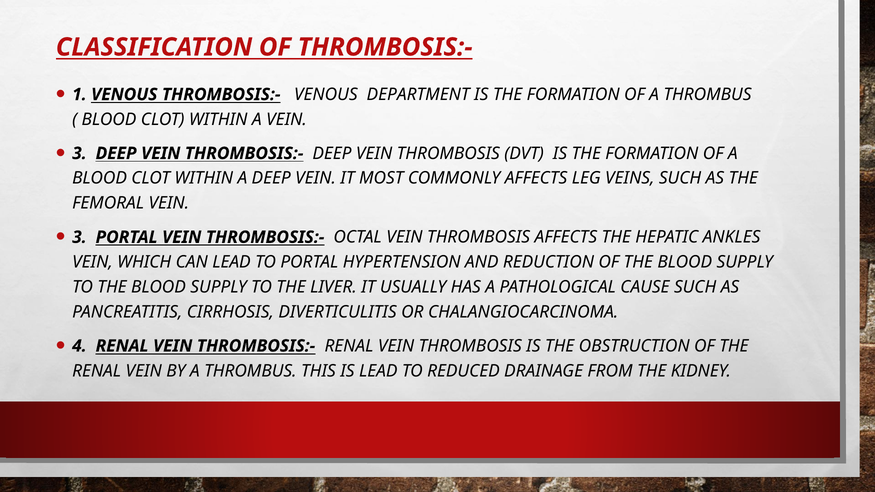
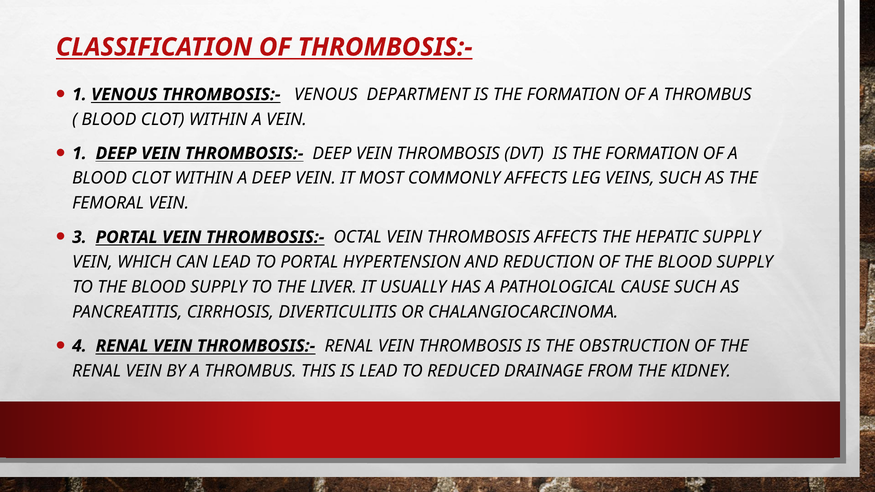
3 at (79, 153): 3 -> 1
HEPATIC ANKLES: ANKLES -> SUPPLY
